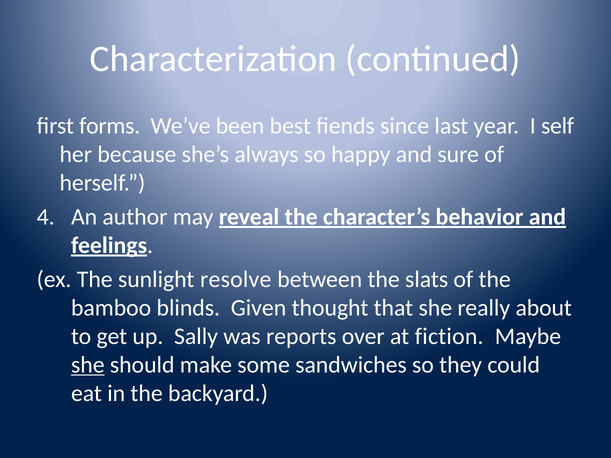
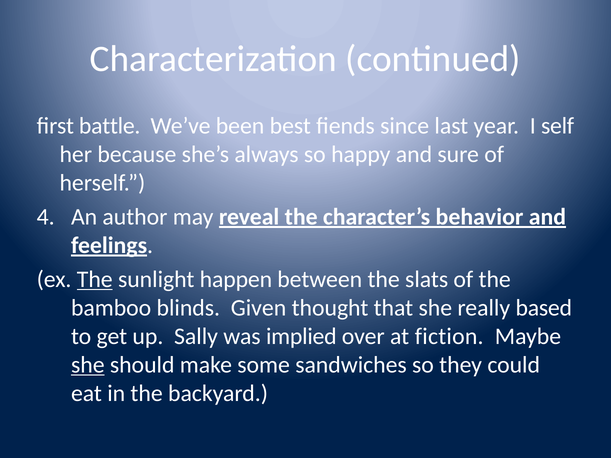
forms: forms -> battle
The at (95, 279) underline: none -> present
resolve: resolve -> happen
about: about -> based
reports: reports -> implied
